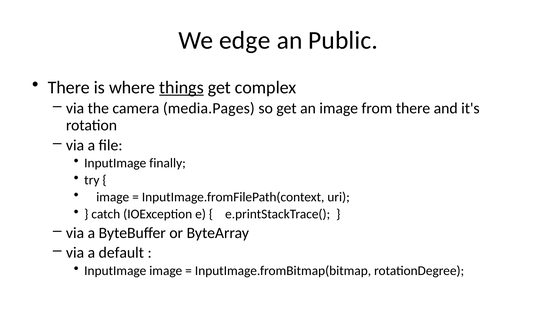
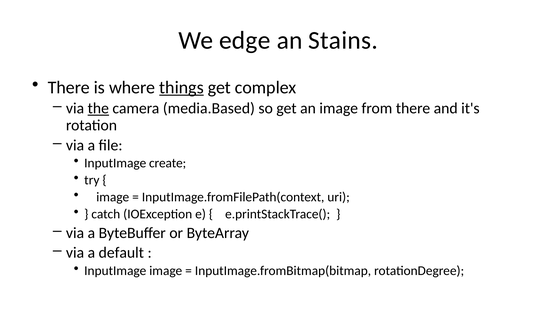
Public: Public -> Stains
the underline: none -> present
media.Pages: media.Pages -> media.Based
finally: finally -> create
